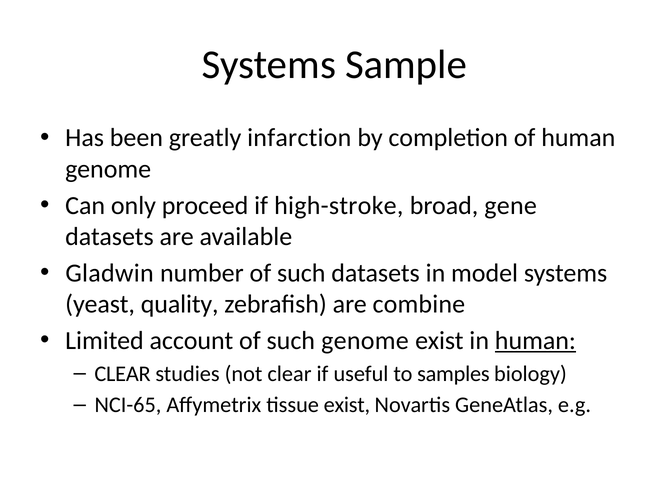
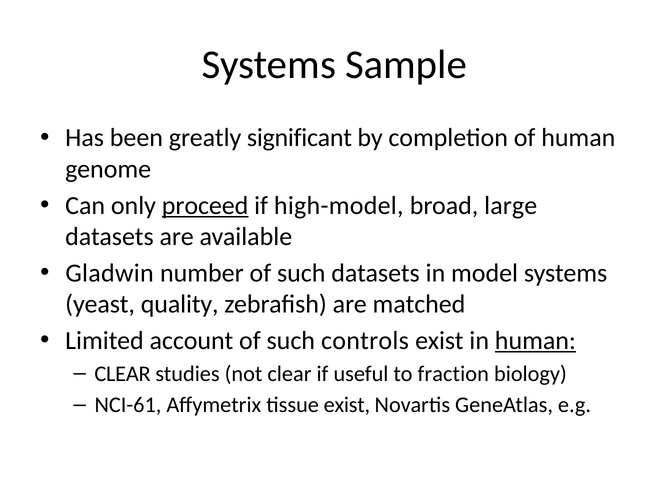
infarction: infarction -> significant
proceed underline: none -> present
high-stroke: high-stroke -> high-model
gene: gene -> large
combine: combine -> matched
such genome: genome -> controls
samples: samples -> fraction
NCI-65: NCI-65 -> NCI-61
